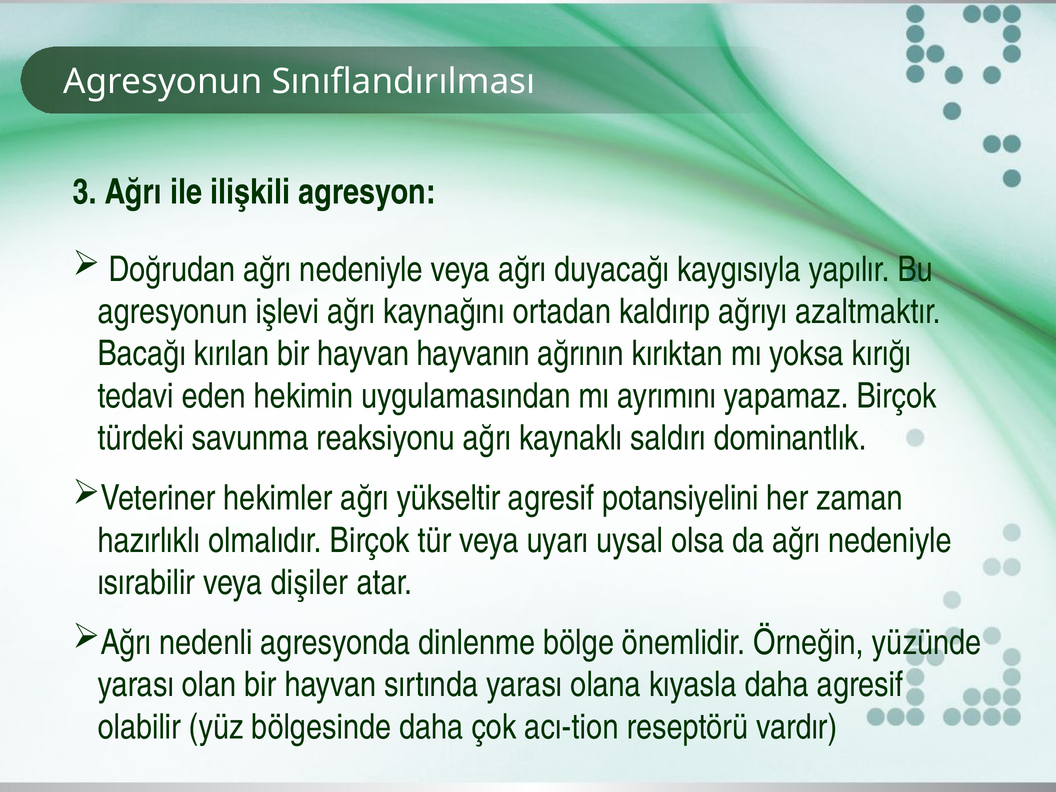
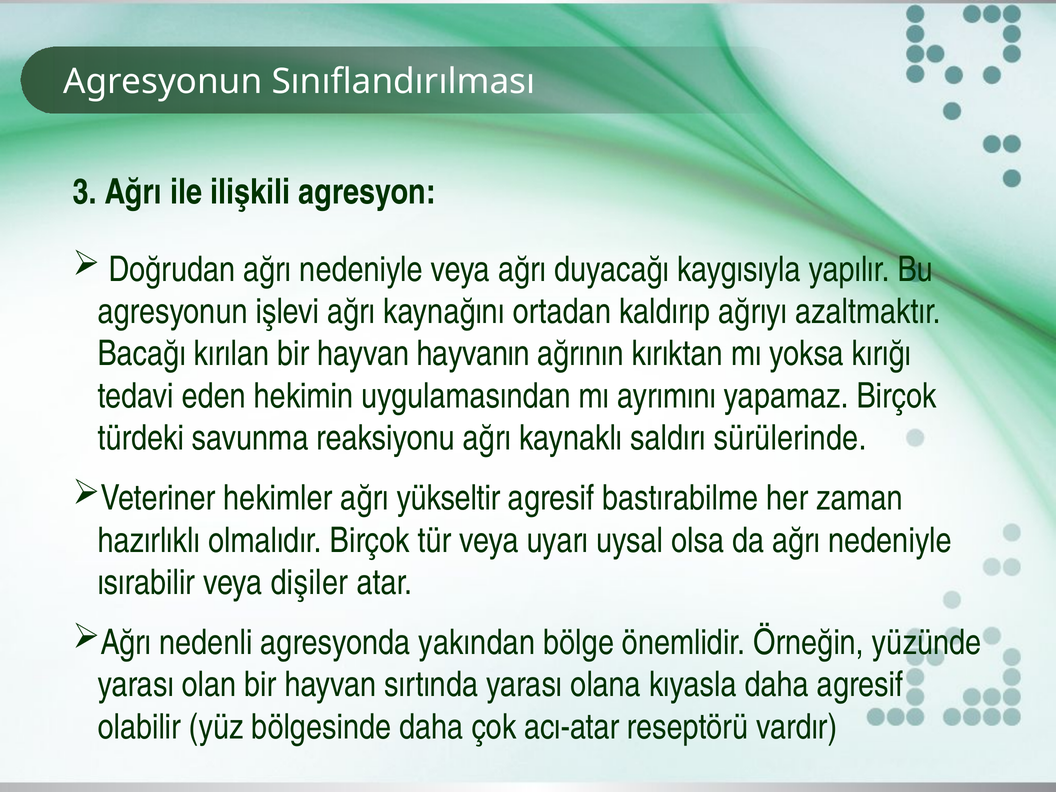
dominantlık: dominantlık -> sürülerinde
potansiyelini: potansiyelini -> bastırabilme
dinlenme: dinlenme -> yakından
acı-tion: acı-tion -> acı-atar
